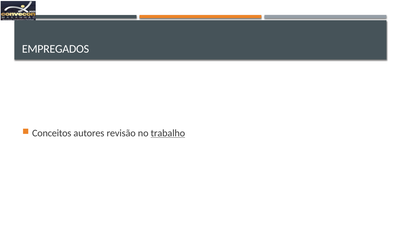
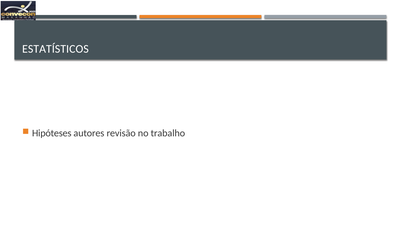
EMPREGADOS: EMPREGADOS -> ESTATÍSTICOS
Conceitos: Conceitos -> Hipóteses
trabalho underline: present -> none
